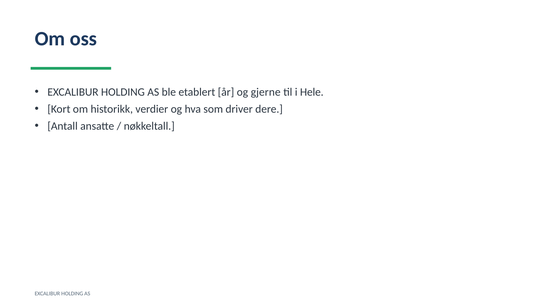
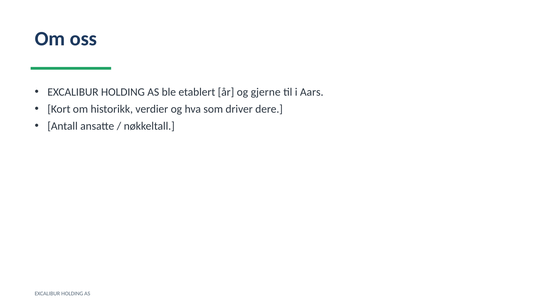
Hele: Hele -> Aars
